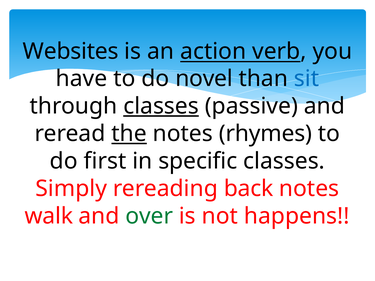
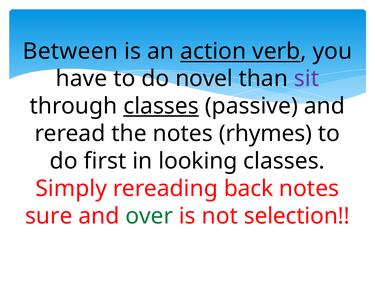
Websites: Websites -> Between
sit colour: blue -> purple
the underline: present -> none
specific: specific -> looking
walk: walk -> sure
happens: happens -> selection
